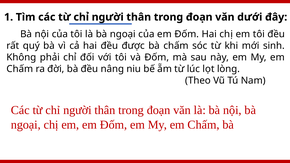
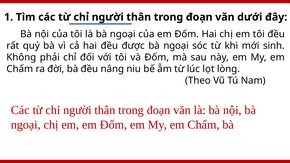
được bà chấm: chấm -> ngoại
